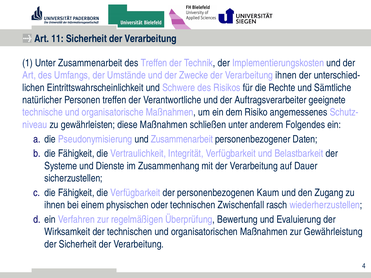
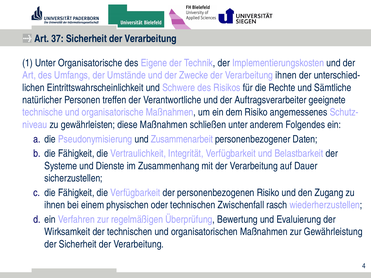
11: 11 -> 37
Unter Zusammenarbeit: Zusammenarbeit -> Organisatorische
des Treffen: Treffen -> Eigene
personenbezogenen Kaum: Kaum -> Risiko
